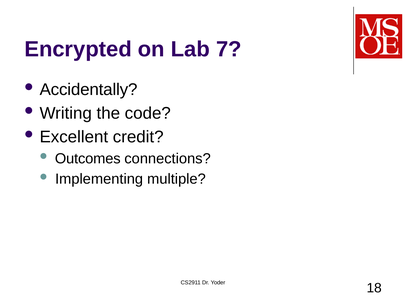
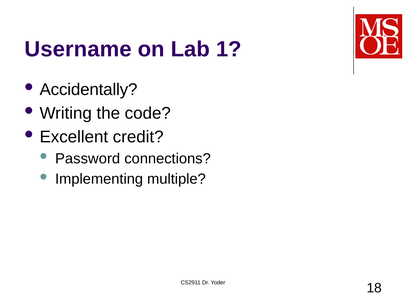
Encrypted: Encrypted -> Username
7: 7 -> 1
Outcomes: Outcomes -> Password
